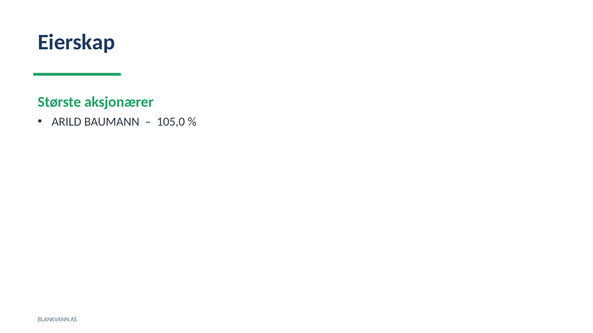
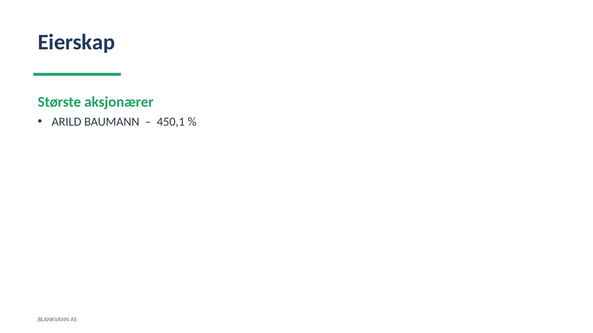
105,0: 105,0 -> 450,1
